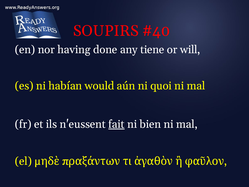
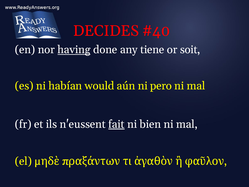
SOUPIRS: SOUPIRS -> DECIDES
having underline: none -> present
will: will -> soit
quoi: quoi -> pero
